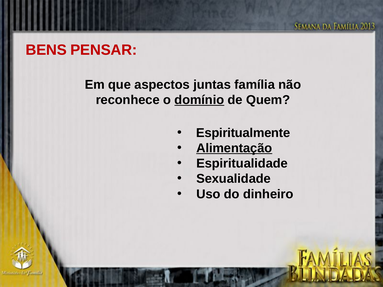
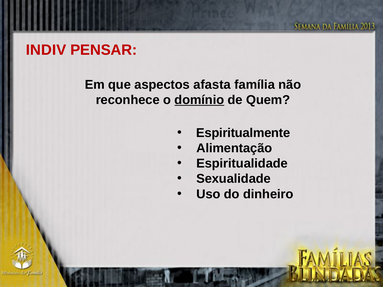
BENS: BENS -> INDIV
juntas: juntas -> afasta
Alimentação underline: present -> none
